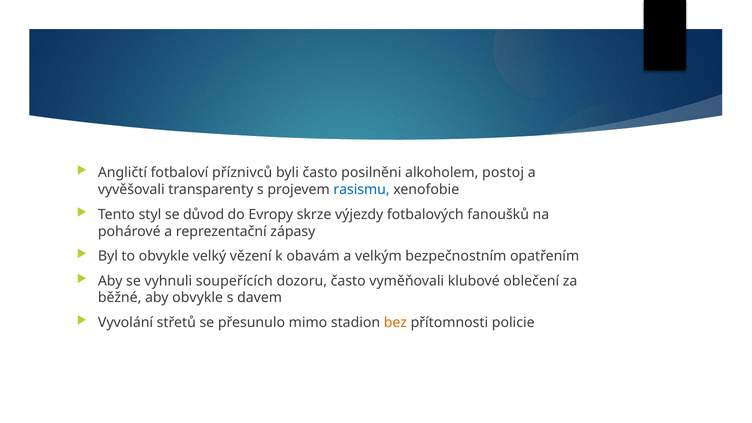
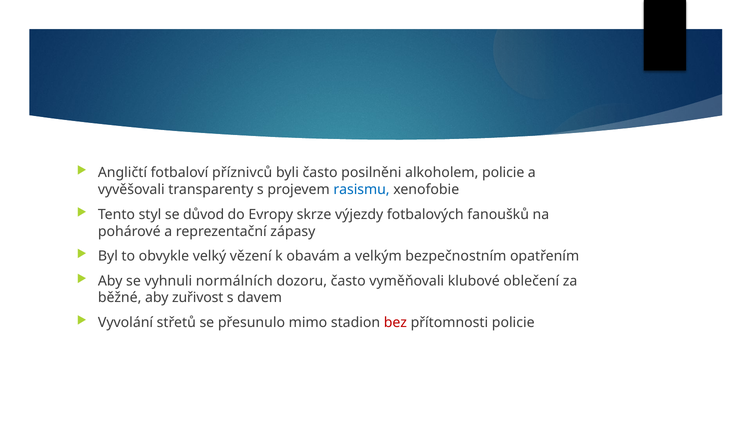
alkoholem postoj: postoj -> policie
soupeřících: soupeřících -> normálních
aby obvykle: obvykle -> zuřivost
bez colour: orange -> red
